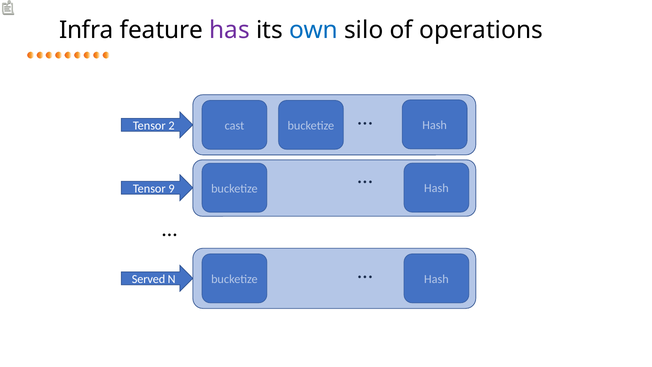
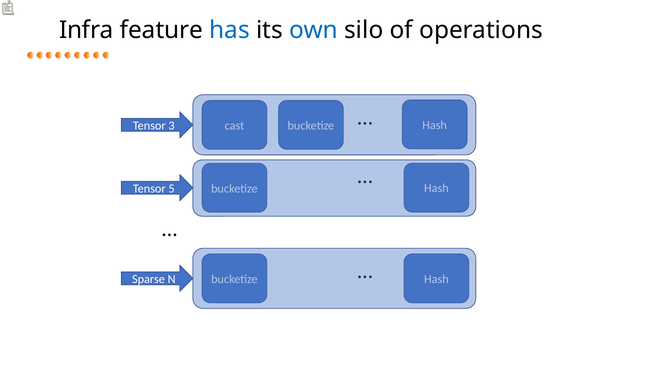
has colour: purple -> blue
2: 2 -> 3
9: 9 -> 5
Served: Served -> Sparse
